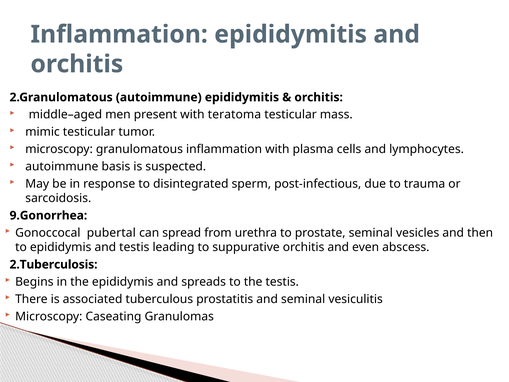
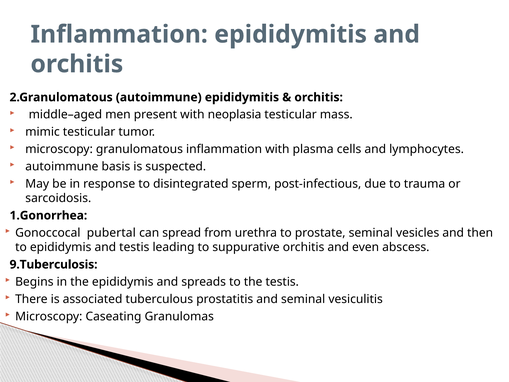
teratoma: teratoma -> neoplasia
9.Gonorrhea: 9.Gonorrhea -> 1.Gonorrhea
2.Tuberculosis: 2.Tuberculosis -> 9.Tuberculosis
